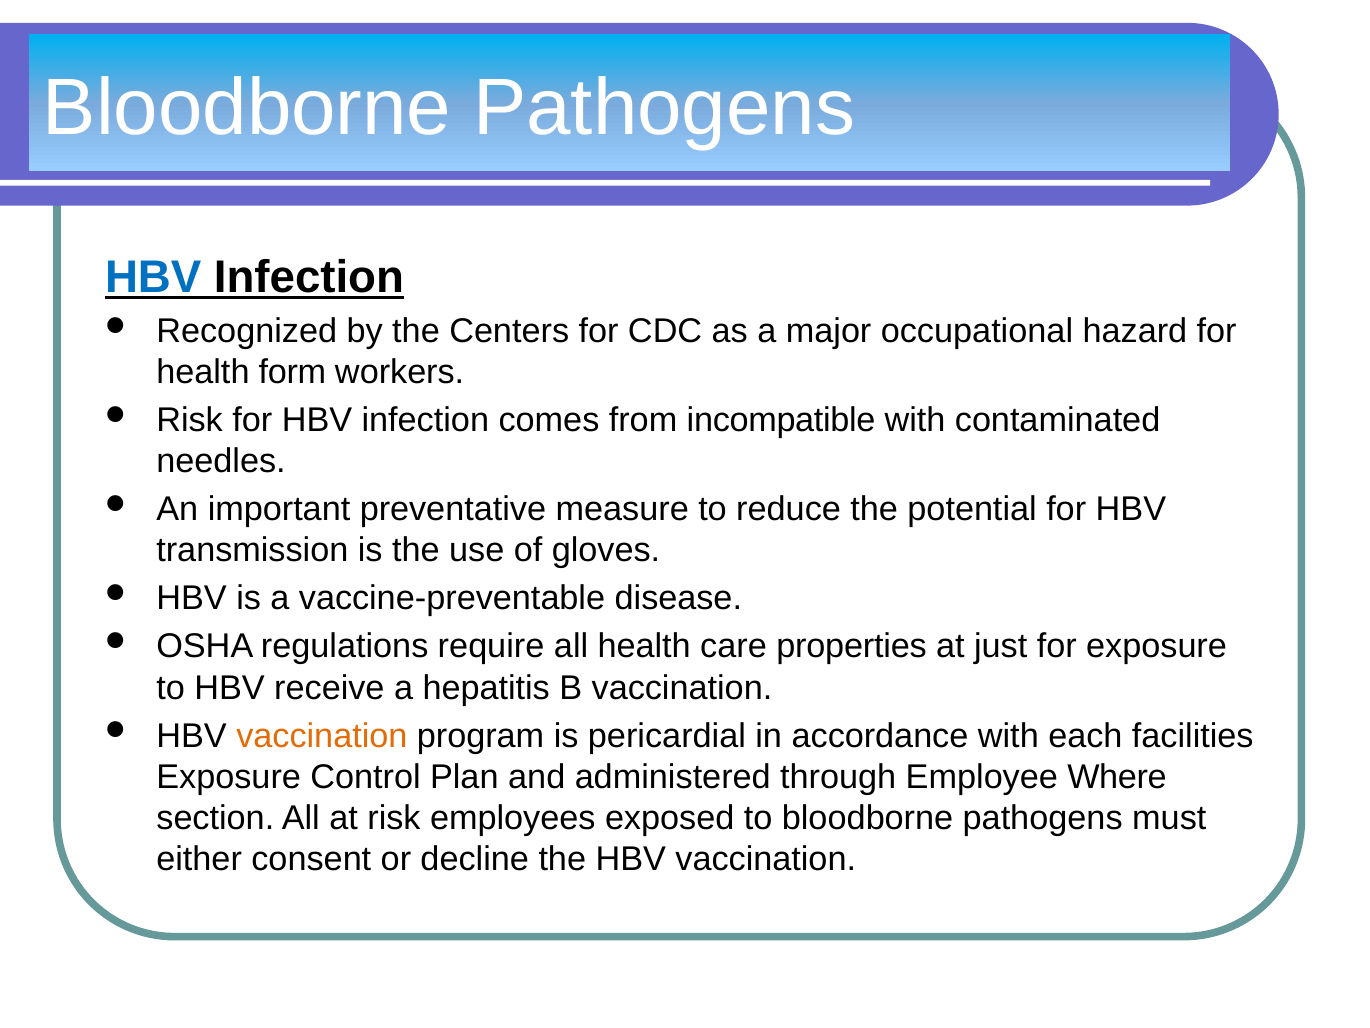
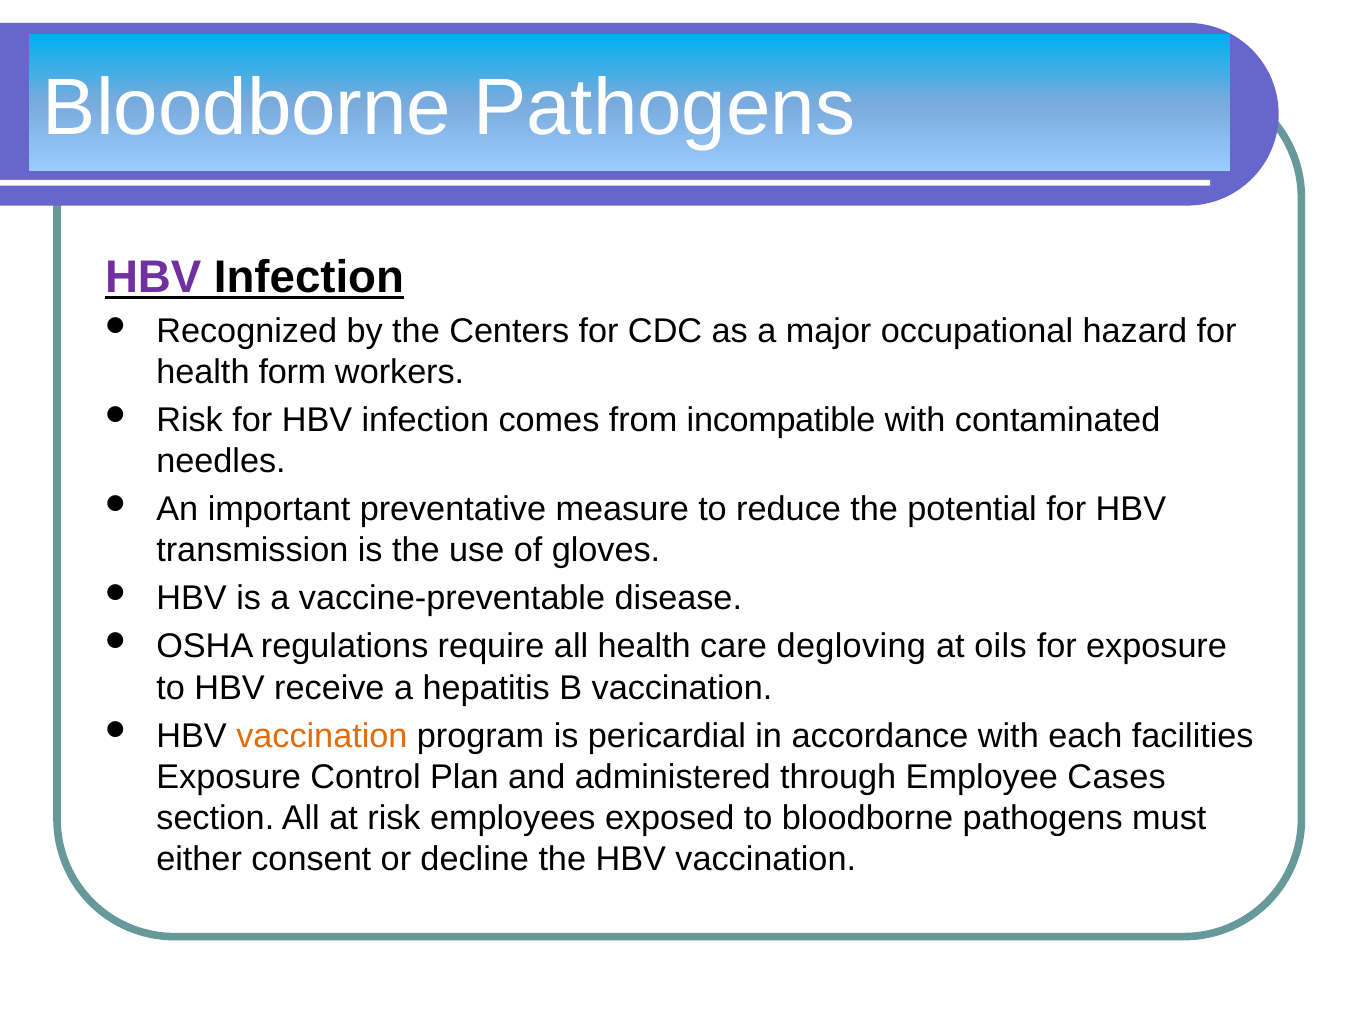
HBV at (153, 277) colour: blue -> purple
properties: properties -> degloving
just: just -> oils
Where: Where -> Cases
